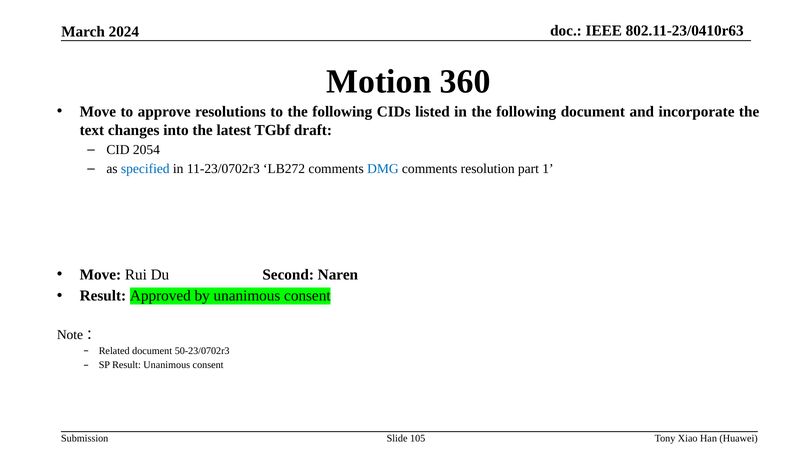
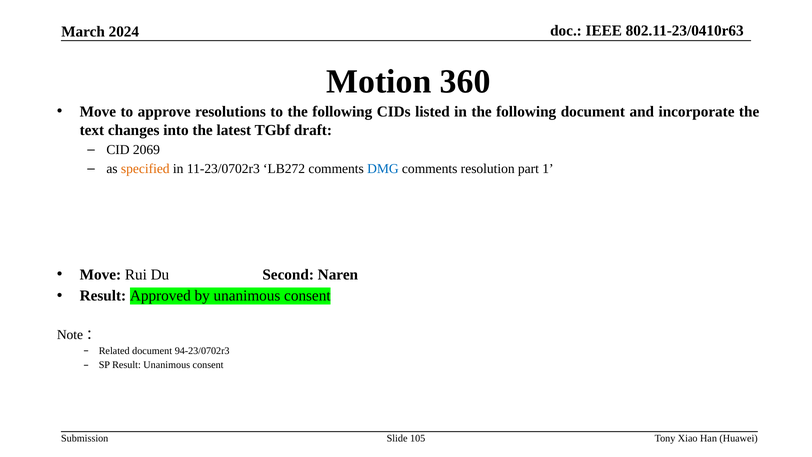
2054: 2054 -> 2069
specified colour: blue -> orange
50-23/0702r3: 50-23/0702r3 -> 94-23/0702r3
